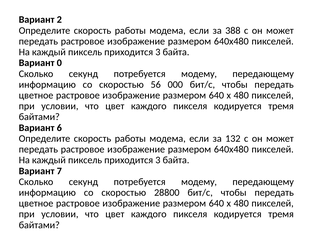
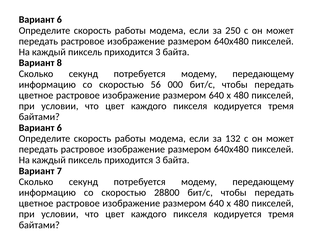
2 at (59, 20): 2 -> 6
388: 388 -> 250
0: 0 -> 8
